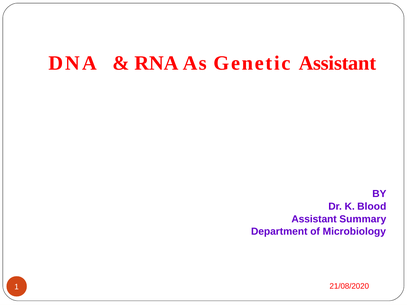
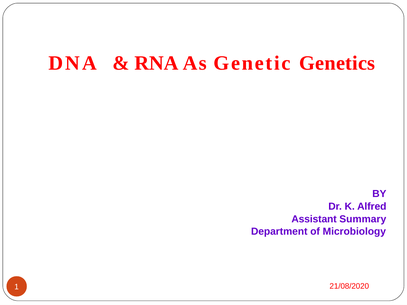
Genetic Assistant: Assistant -> Genetics
Blood: Blood -> Alfred
